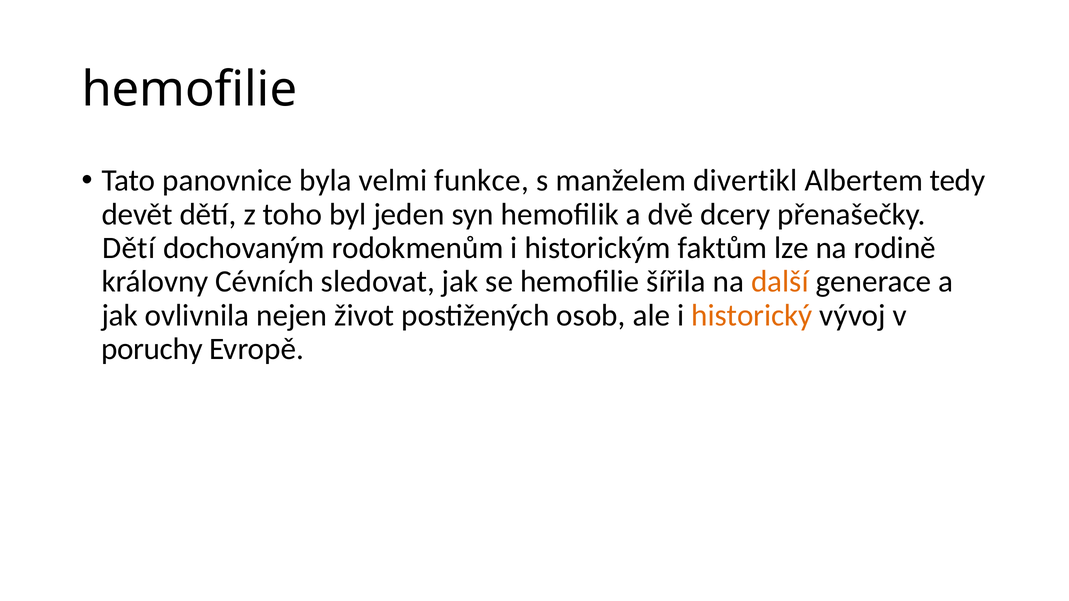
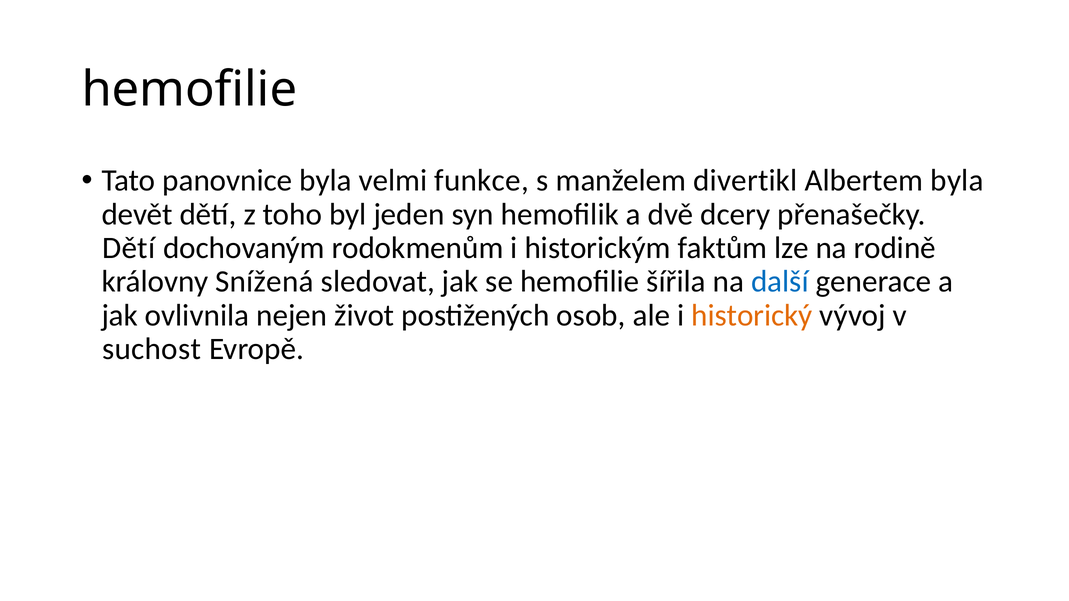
Albertem tedy: tedy -> byla
Cévních: Cévních -> Snížená
další colour: orange -> blue
poruchy: poruchy -> suchost
